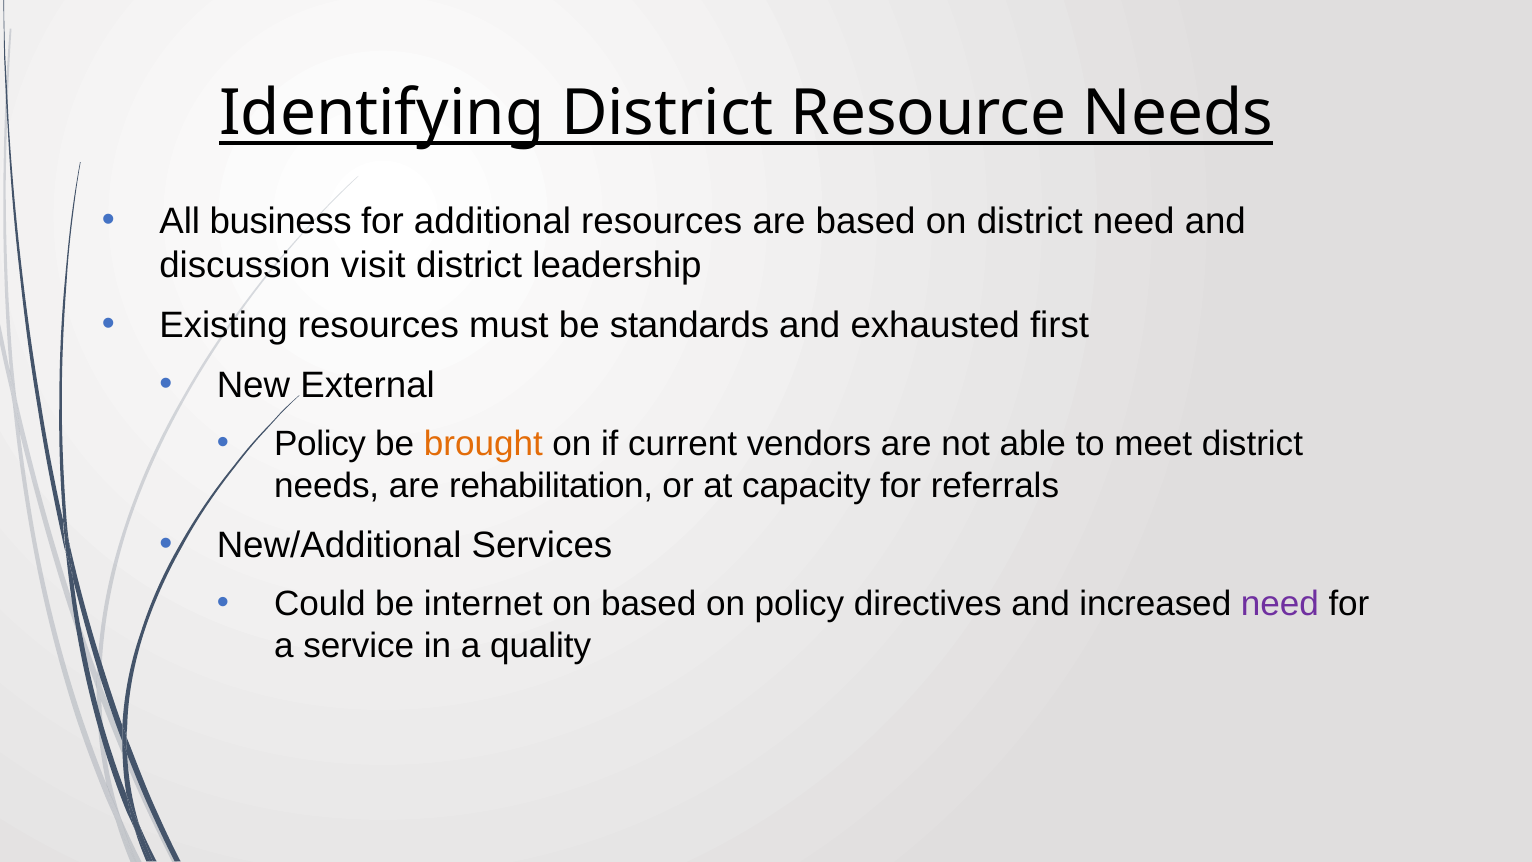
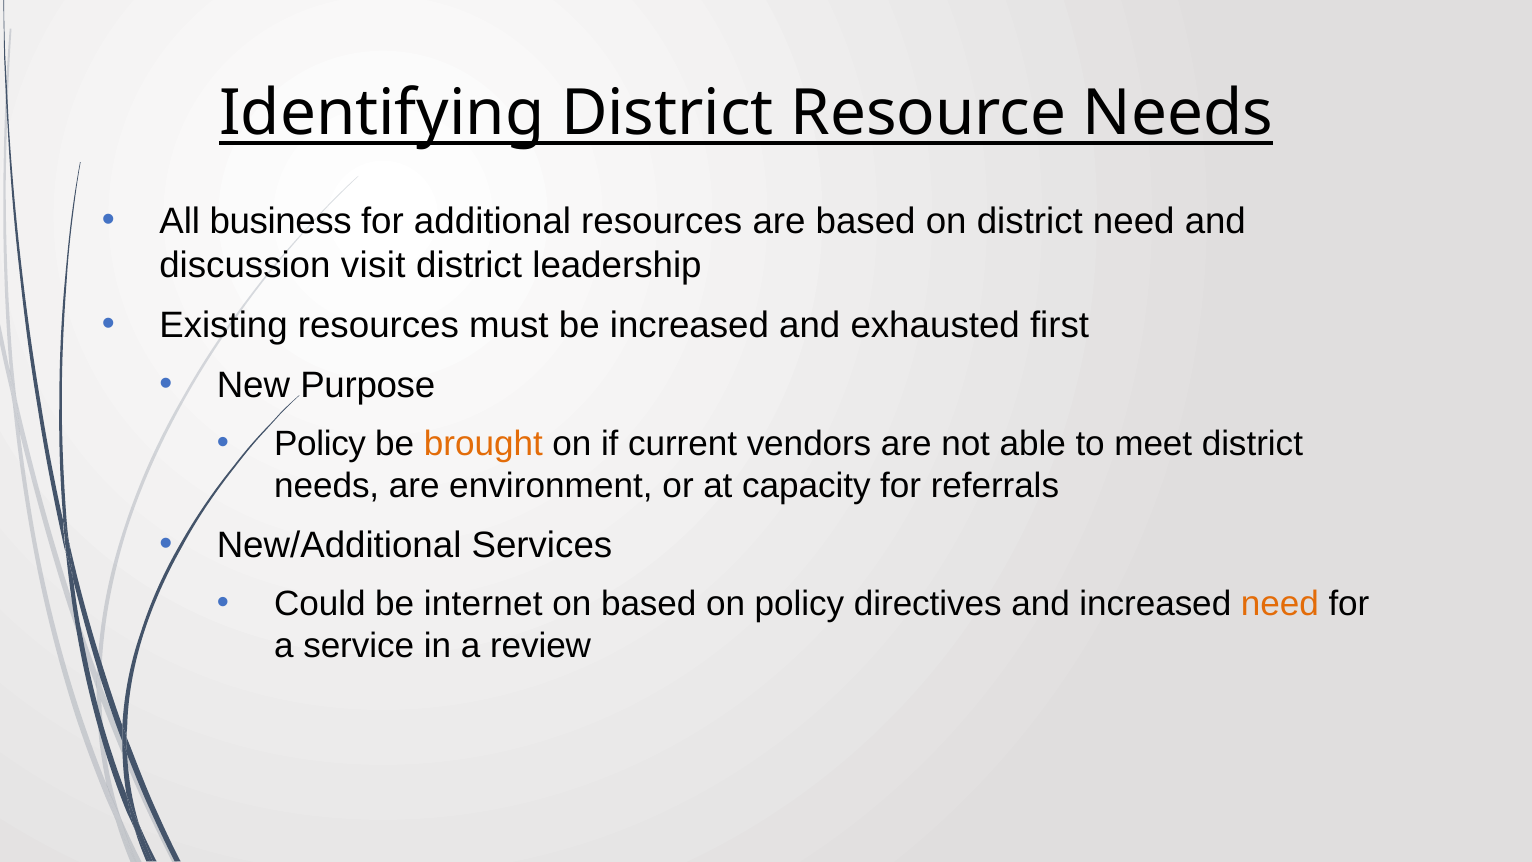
be standards: standards -> increased
External: External -> Purpose
rehabilitation: rehabilitation -> environment
need at (1280, 604) colour: purple -> orange
quality: quality -> review
